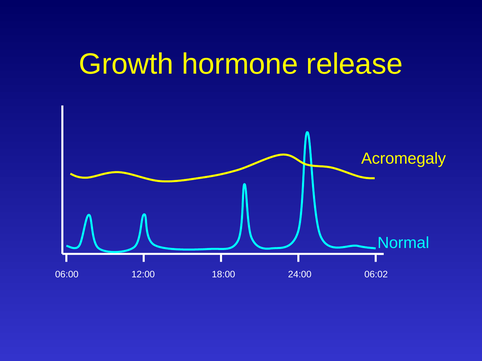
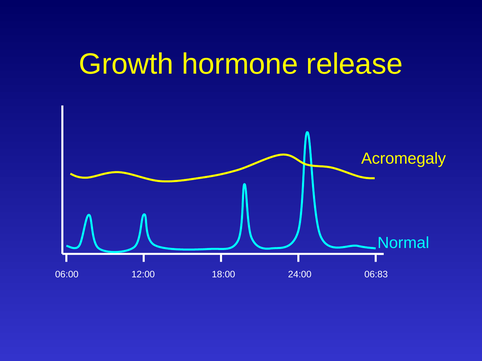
06:02: 06:02 -> 06:83
